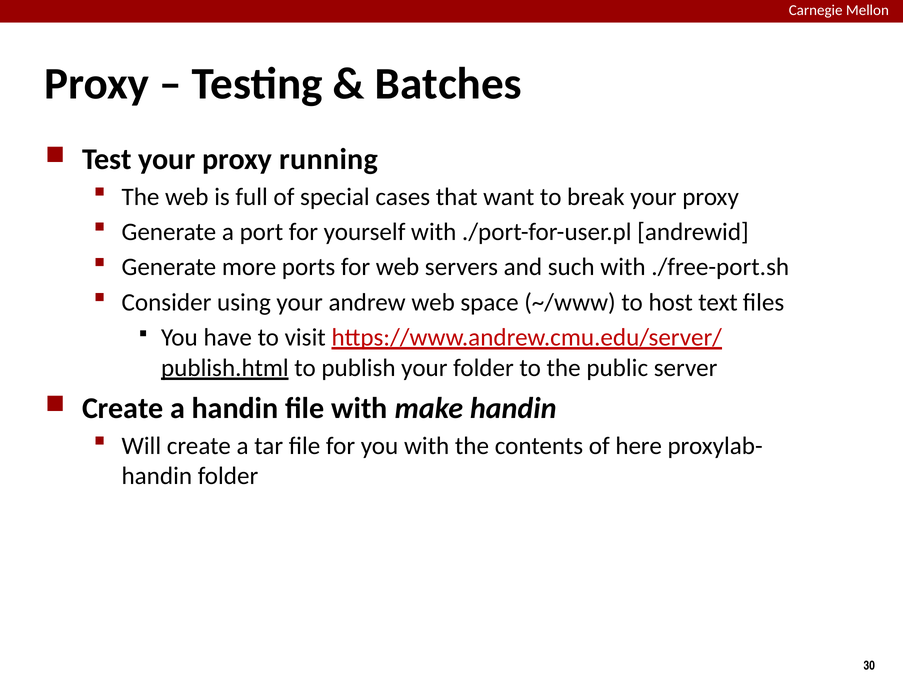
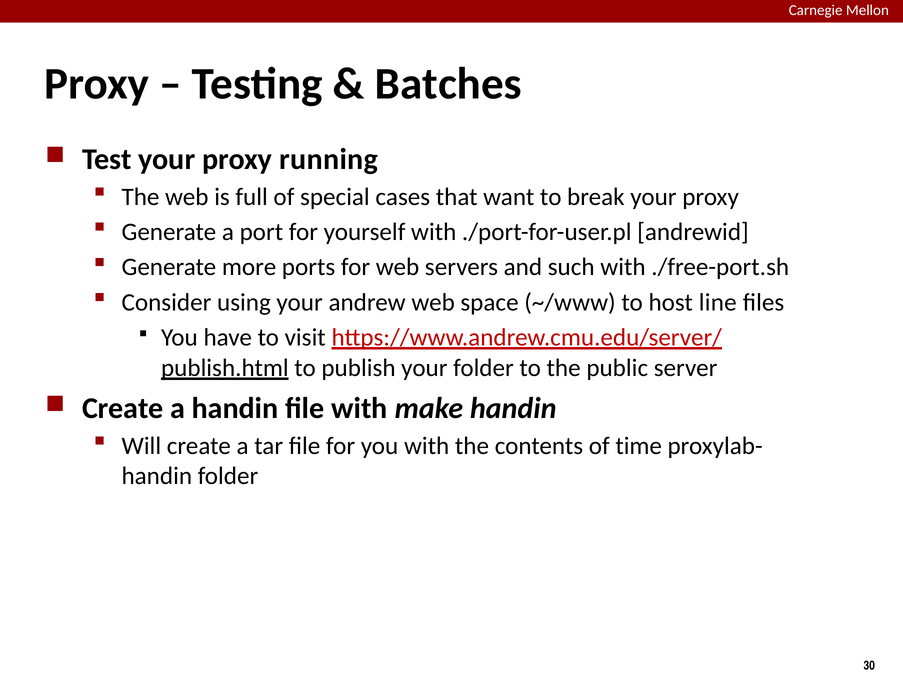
text: text -> line
here: here -> time
